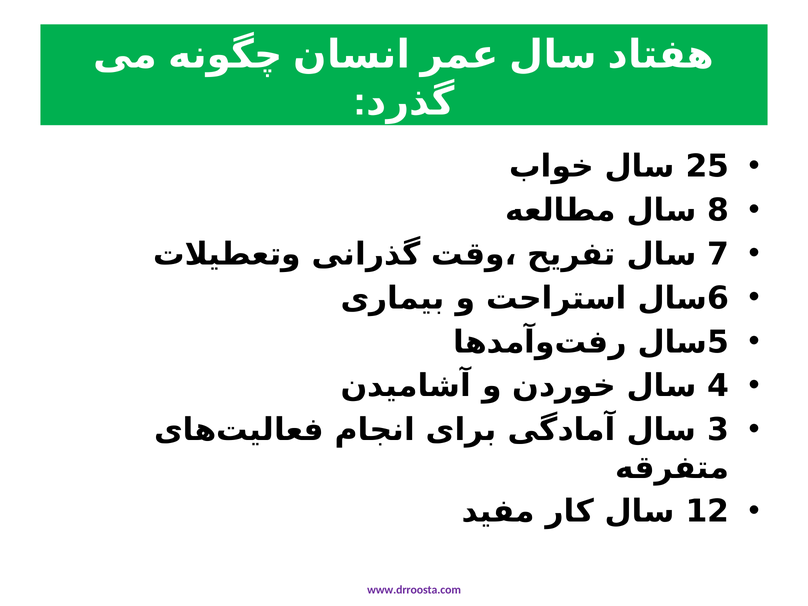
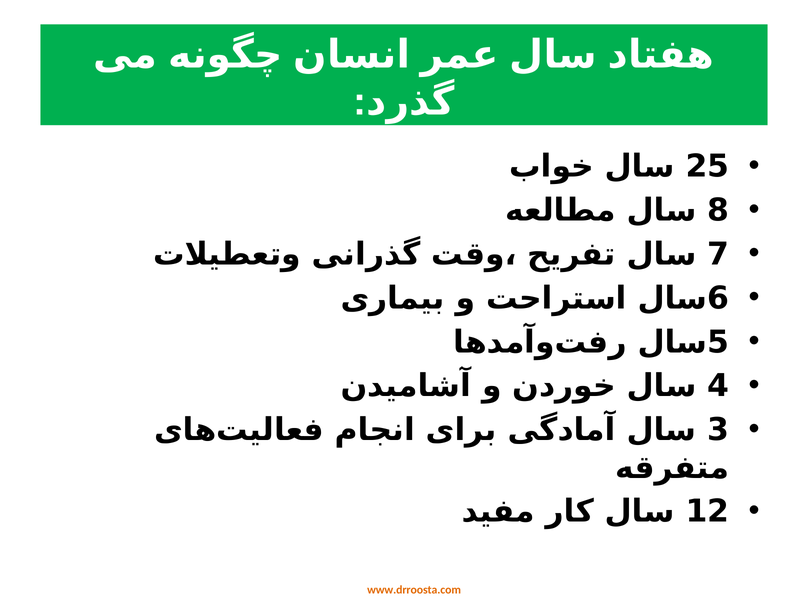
www.drroosta.com colour: purple -> orange
